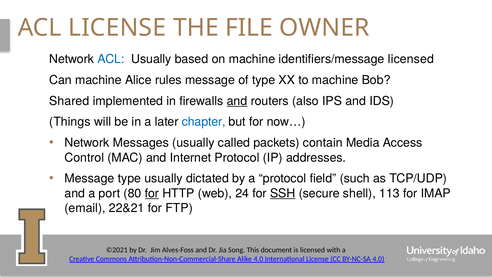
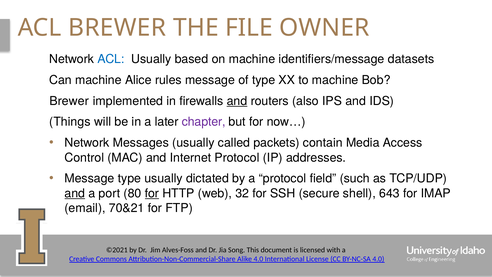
ACL LICENSE: LICENSE -> BREWER
identifiers/message licensed: licensed -> datasets
Shared at (69, 101): Shared -> Brewer
chapter colour: blue -> purple
and at (75, 193) underline: none -> present
24: 24 -> 32
SSH underline: present -> none
113: 113 -> 643
22&21: 22&21 -> 70&21
